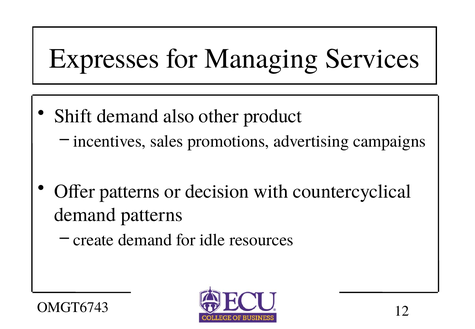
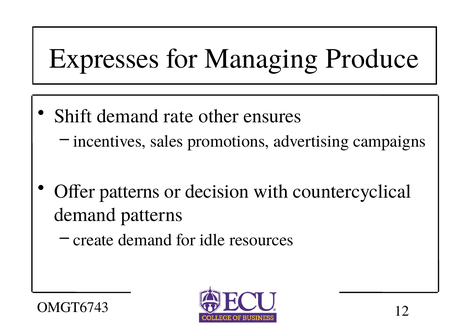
Services: Services -> Produce
also: also -> rate
product: product -> ensures
